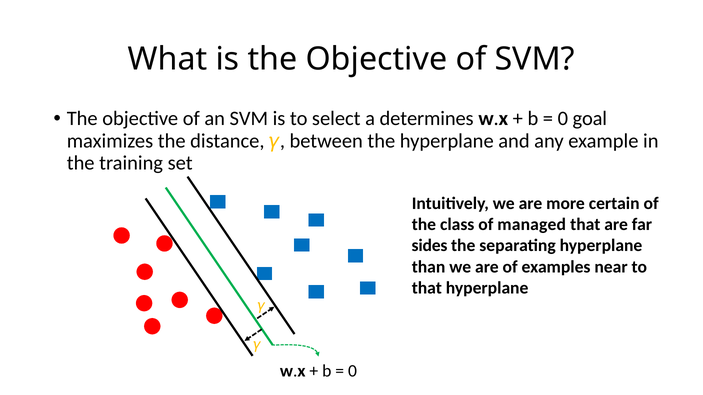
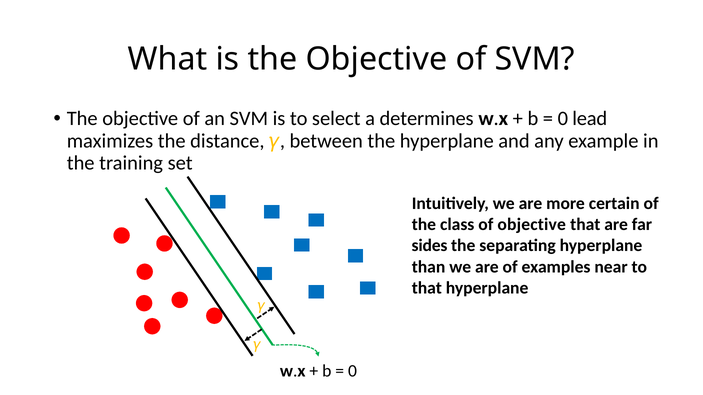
goal: goal -> lead
of managed: managed -> objective
